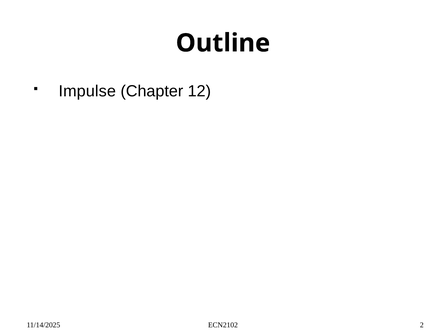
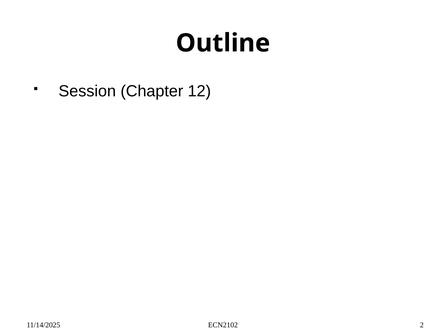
Impulse: Impulse -> Session
